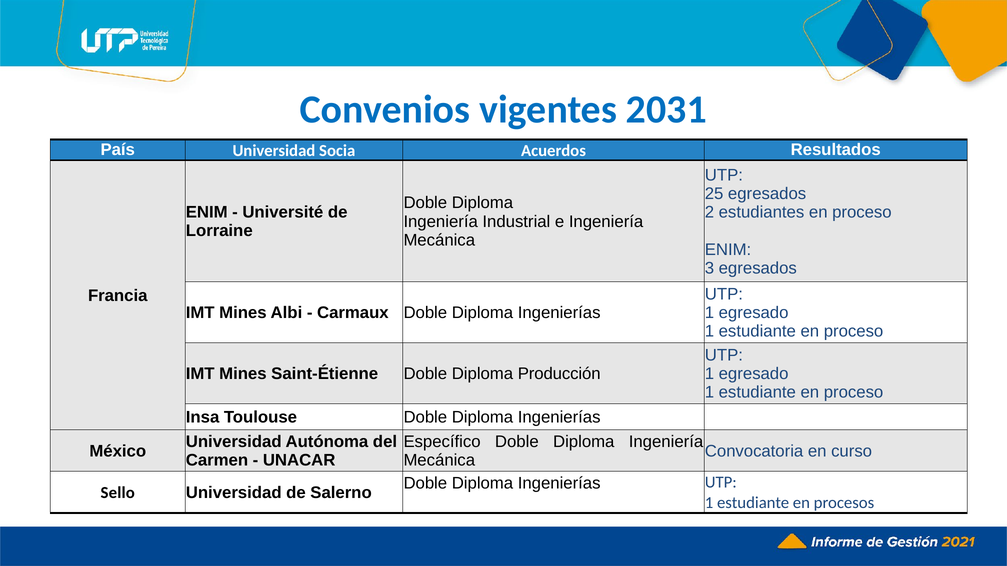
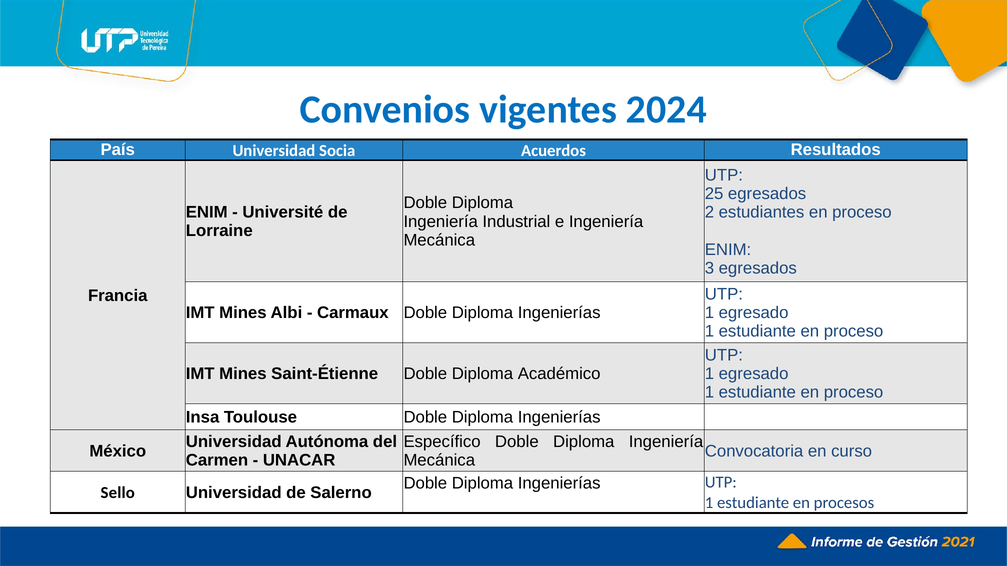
2031: 2031 -> 2024
Producción: Producción -> Académico
